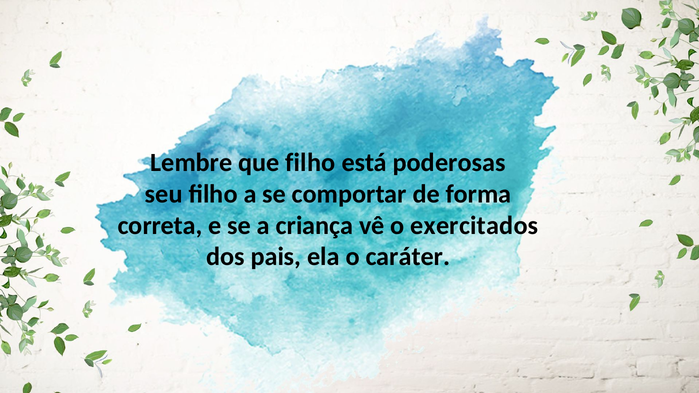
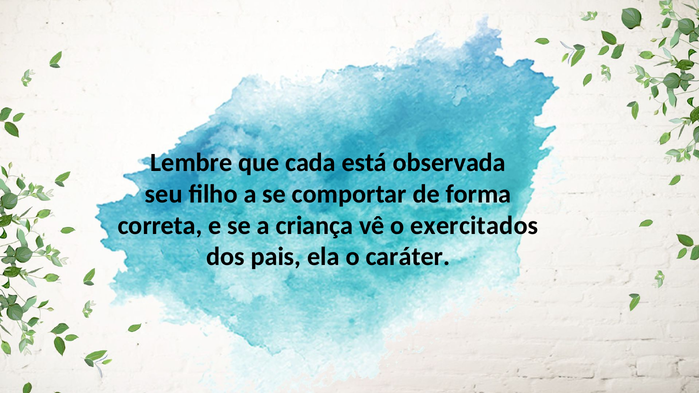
que filho: filho -> cada
poderosas: poderosas -> observada
